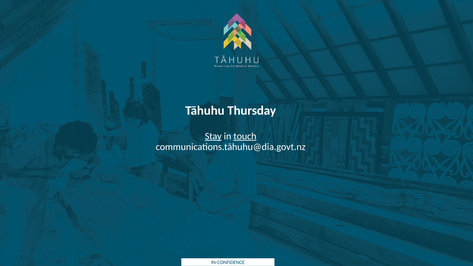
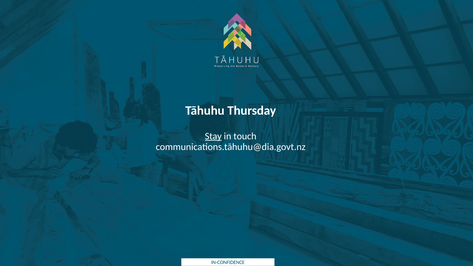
touch underline: present -> none
